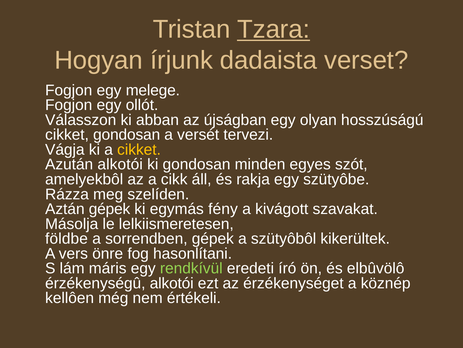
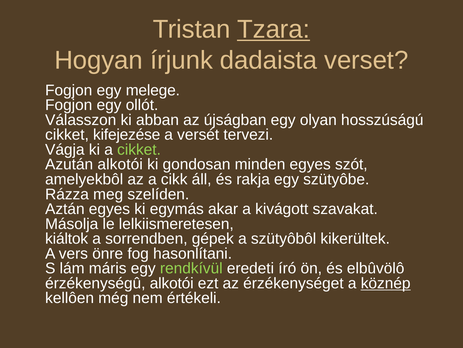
cikket gondosan: gondosan -> kifejezése
cikket at (139, 149) colour: yellow -> light green
Aztán gépek: gépek -> egyes
fény: fény -> akar
földbe: földbe -> kiáltok
köznép underline: none -> present
